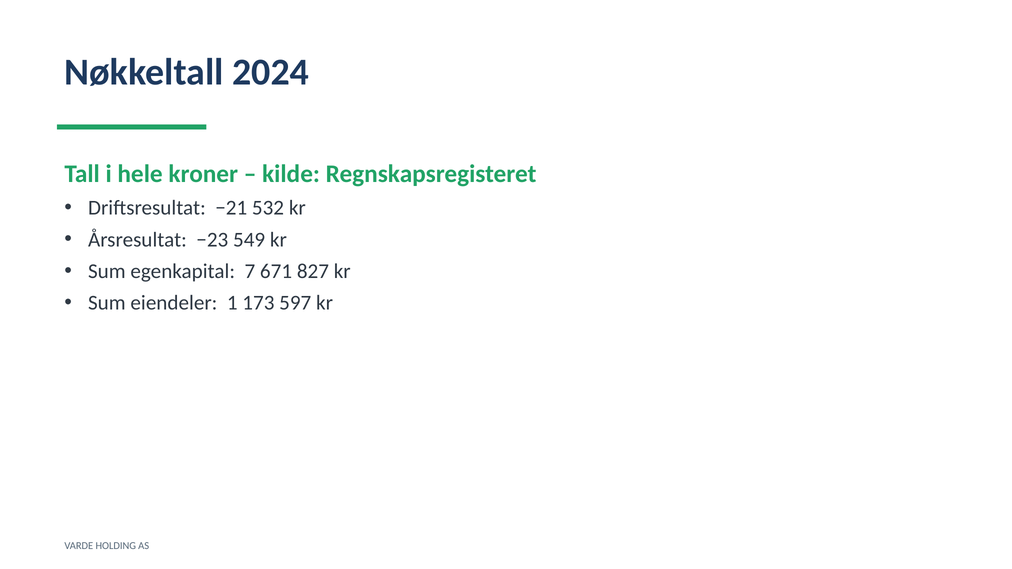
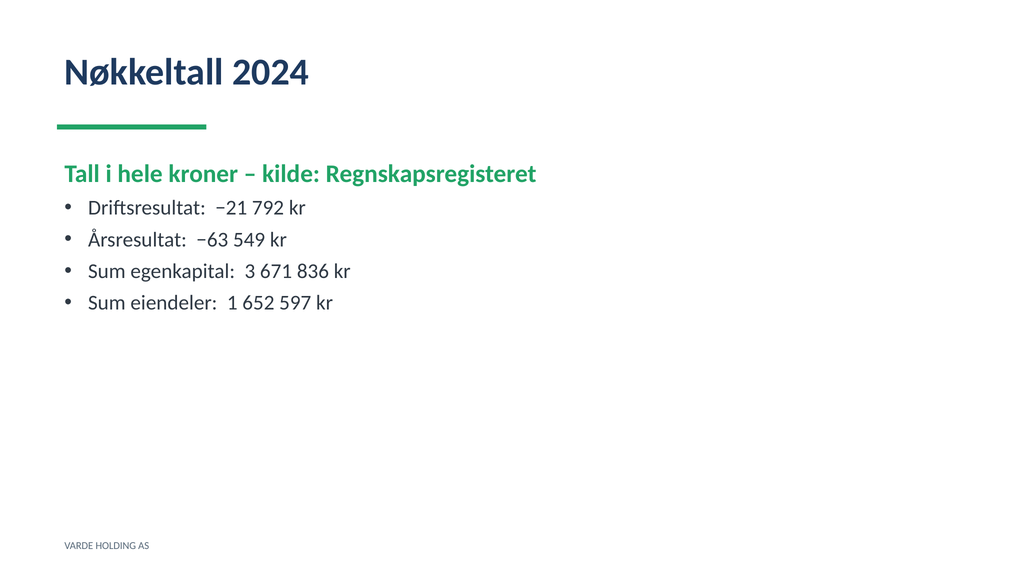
532: 532 -> 792
−23: −23 -> −63
7: 7 -> 3
827: 827 -> 836
173: 173 -> 652
